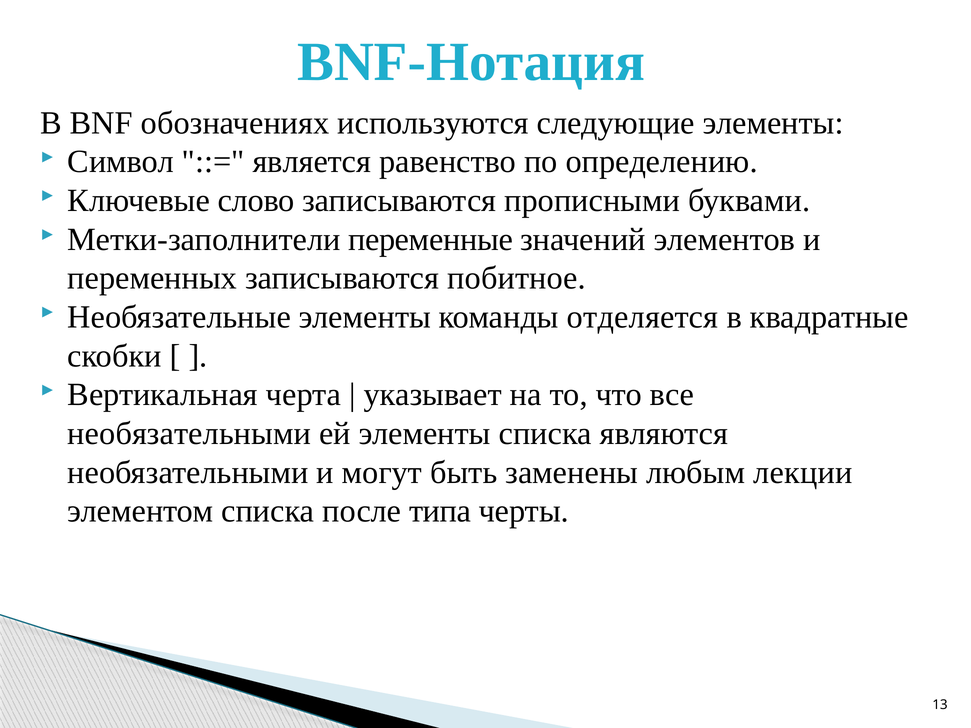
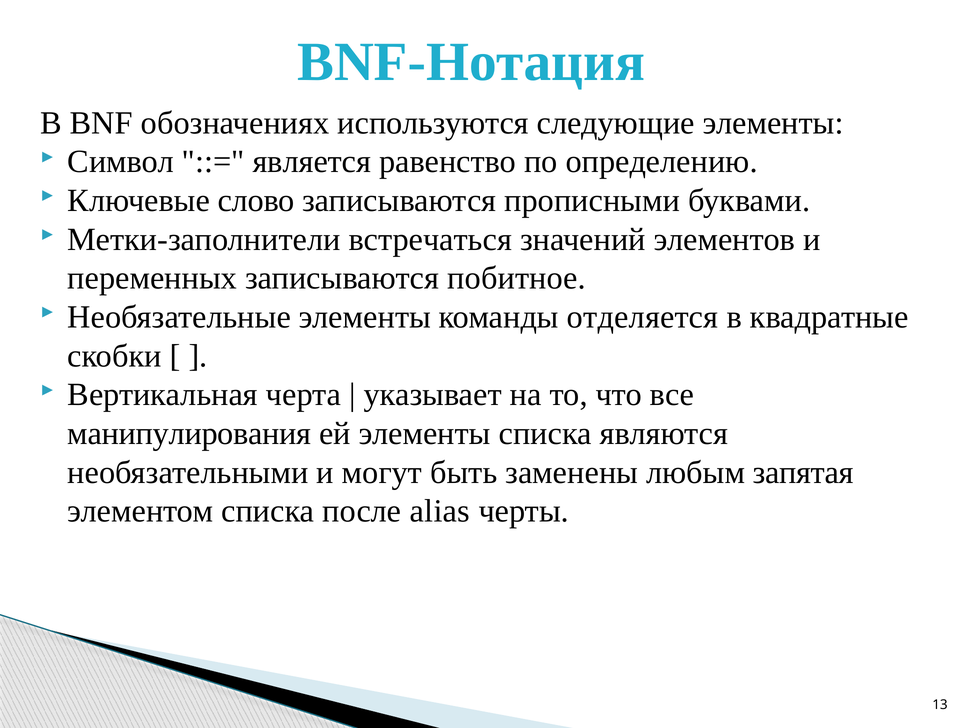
переменные: переменные -> встречаться
необязательными at (189, 434): необязательными -> манипулирования
лекции: лекции -> запятая
типа: типа -> alias
